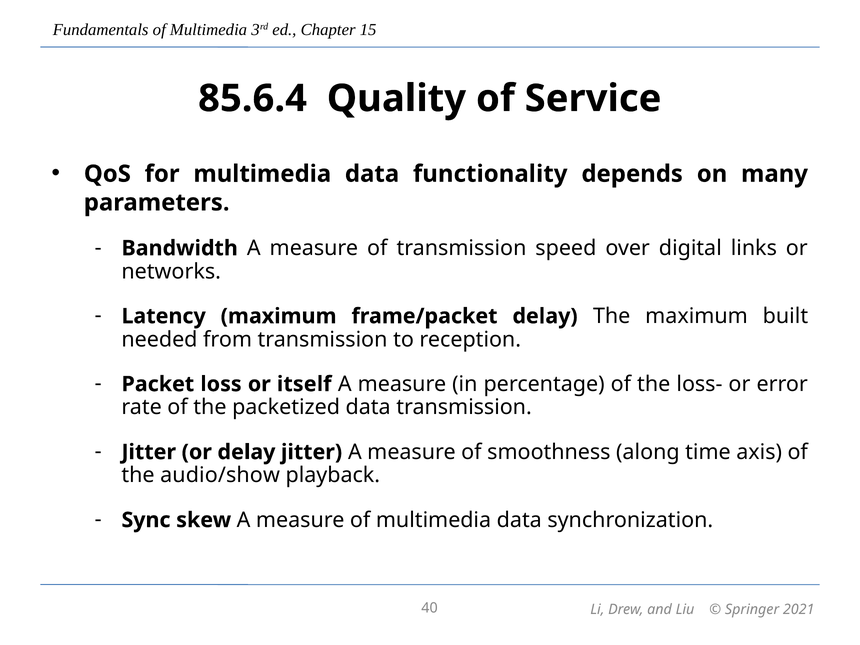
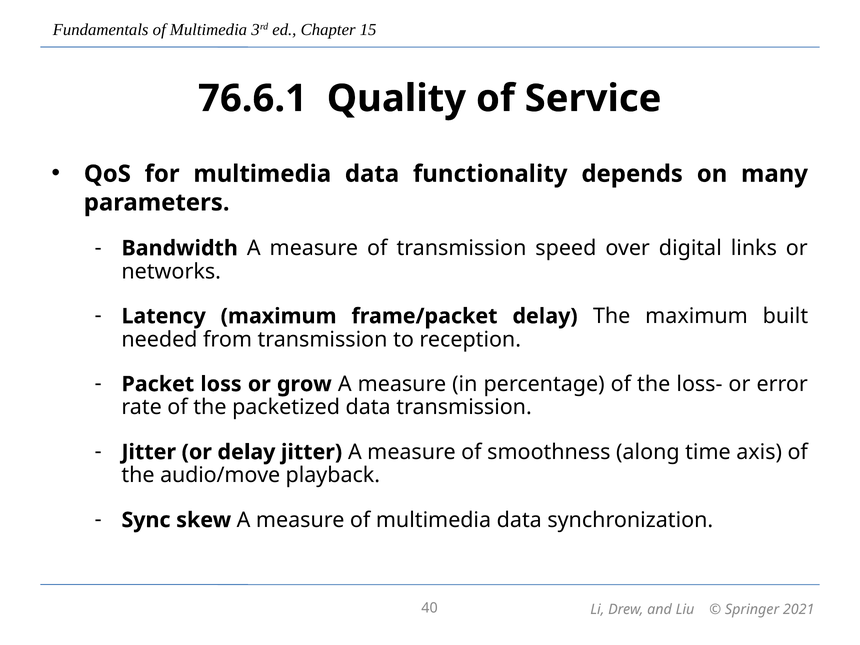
85.6.4: 85.6.4 -> 76.6.1
itself: itself -> grow
audio/show: audio/show -> audio/move
